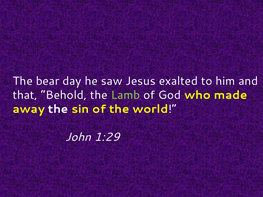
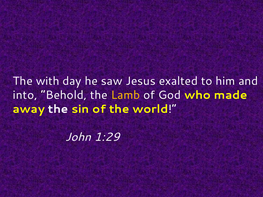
bear: bear -> with
that: that -> into
Lamb colour: light green -> yellow
